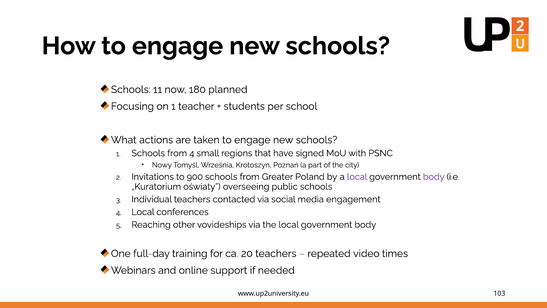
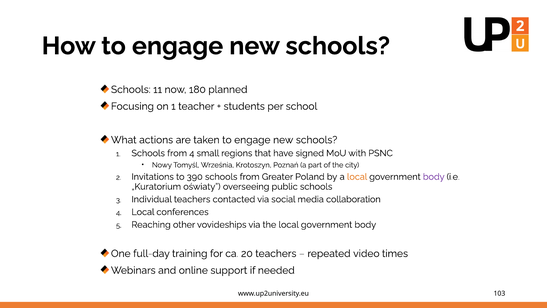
900: 900 -> 390
local at (357, 177) colour: purple -> orange
engagement: engagement -> collaboration
